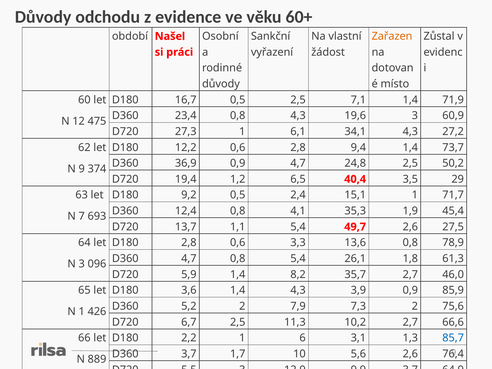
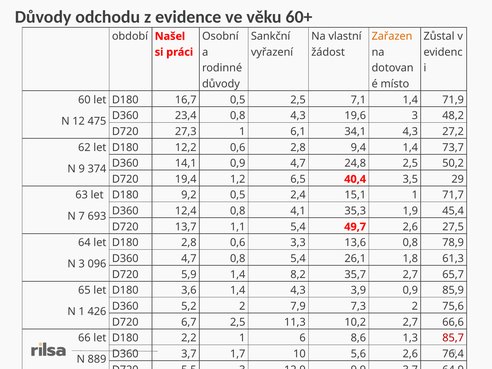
60,9: 60,9 -> 48,2
36,9: 36,9 -> 14,1
46,0: 46,0 -> 65,7
3,1: 3,1 -> 8,6
85,7 colour: blue -> red
